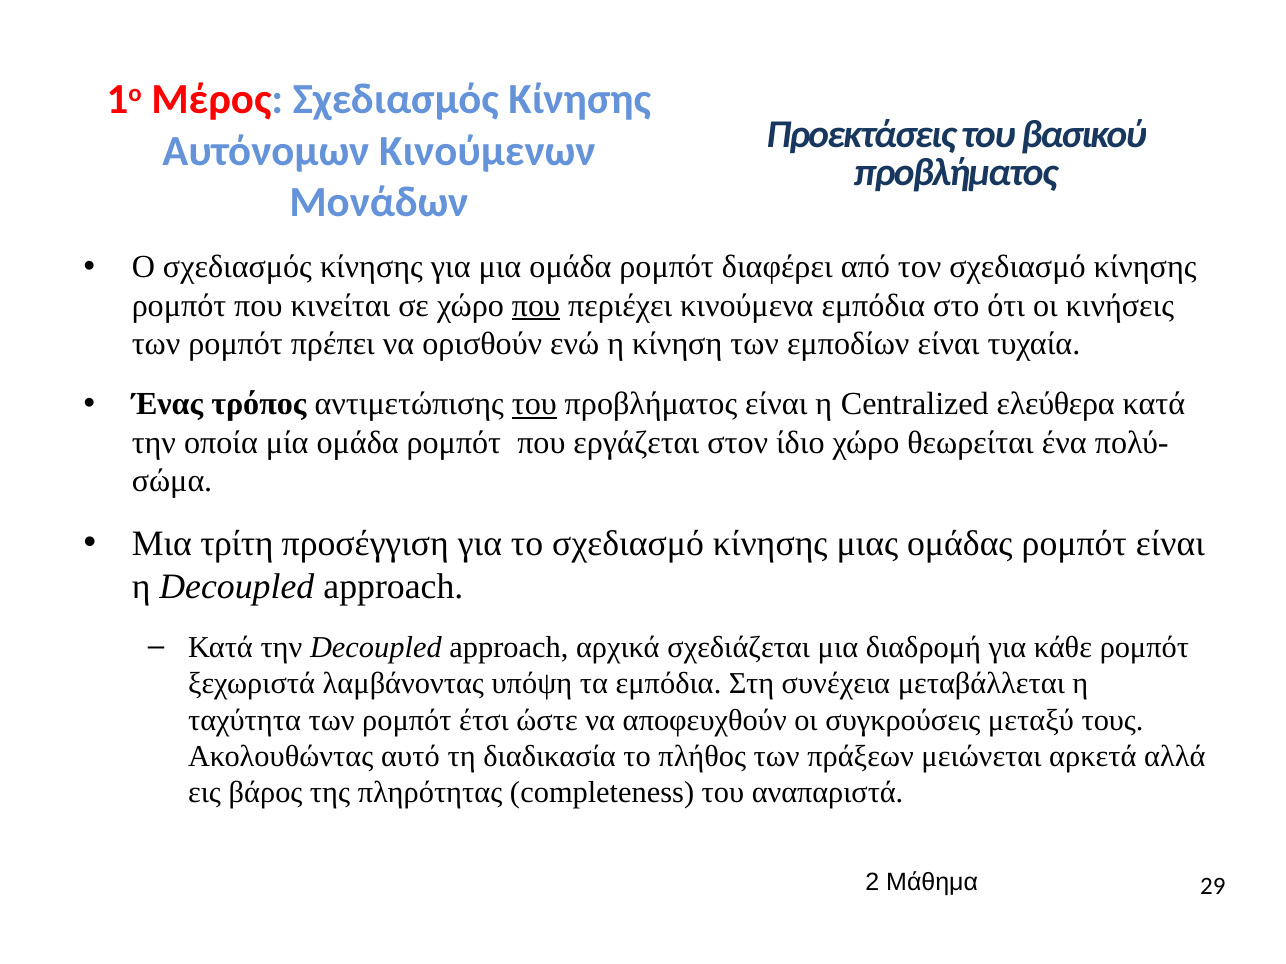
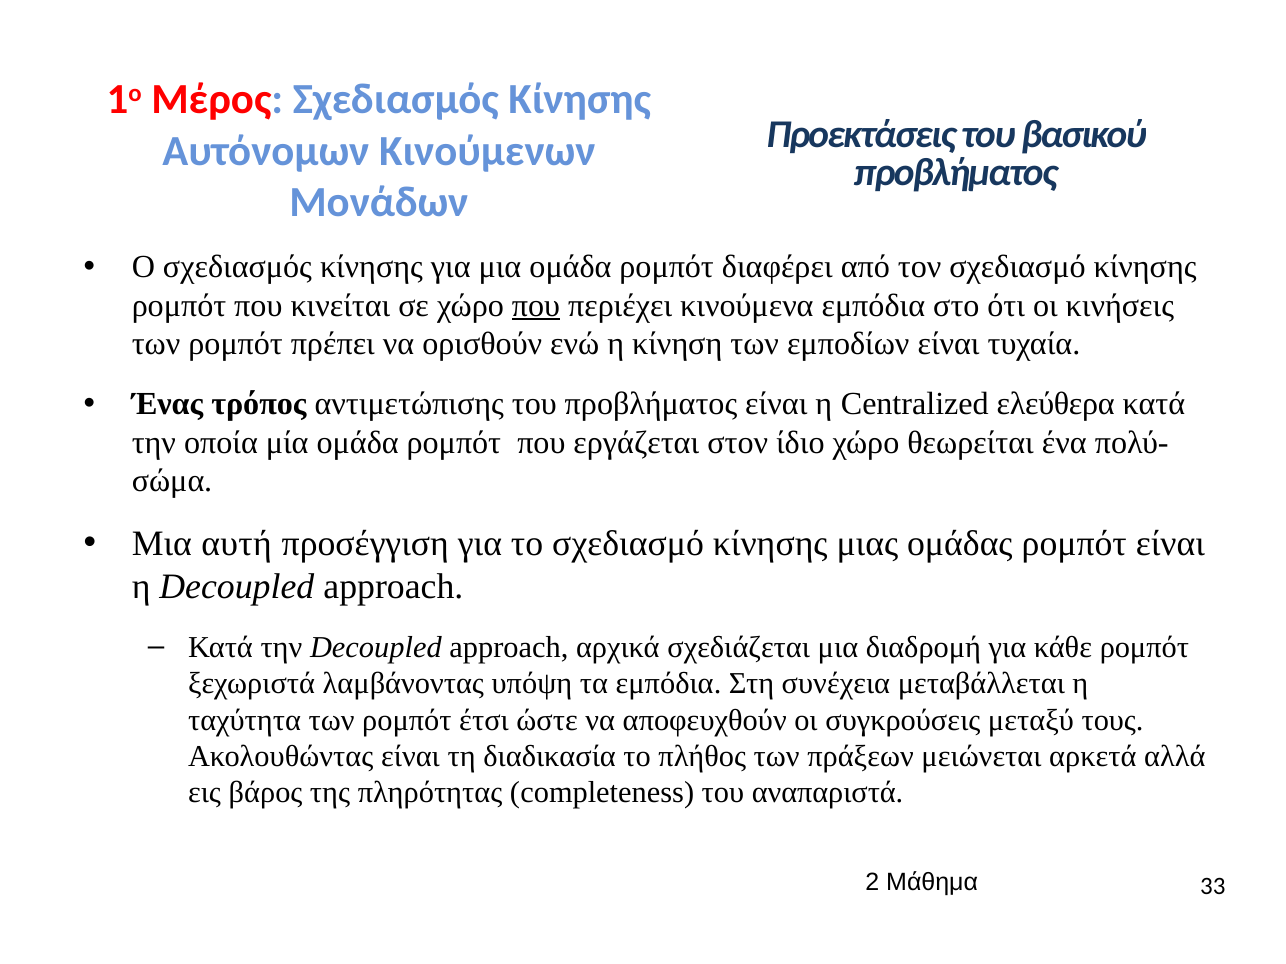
του at (534, 404) underline: present -> none
τρίτη: τρίτη -> αυτή
Ακολουθώντας αυτό: αυτό -> είναι
29: 29 -> 33
